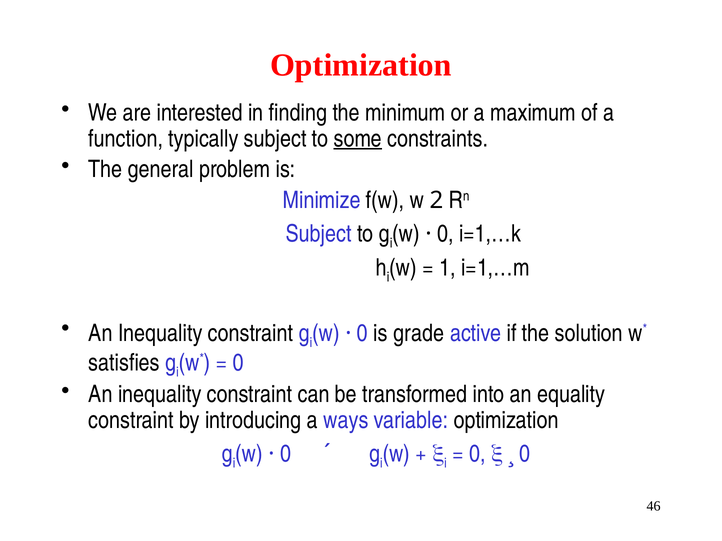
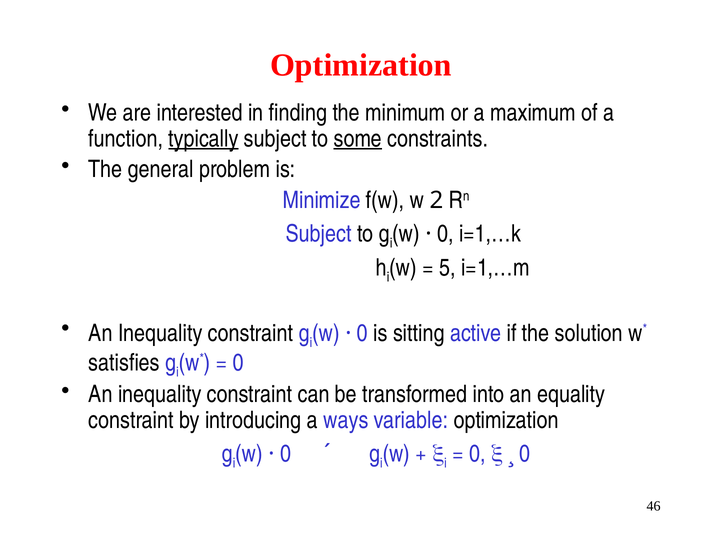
typically underline: none -> present
1: 1 -> 5
grade: grade -> sitting
